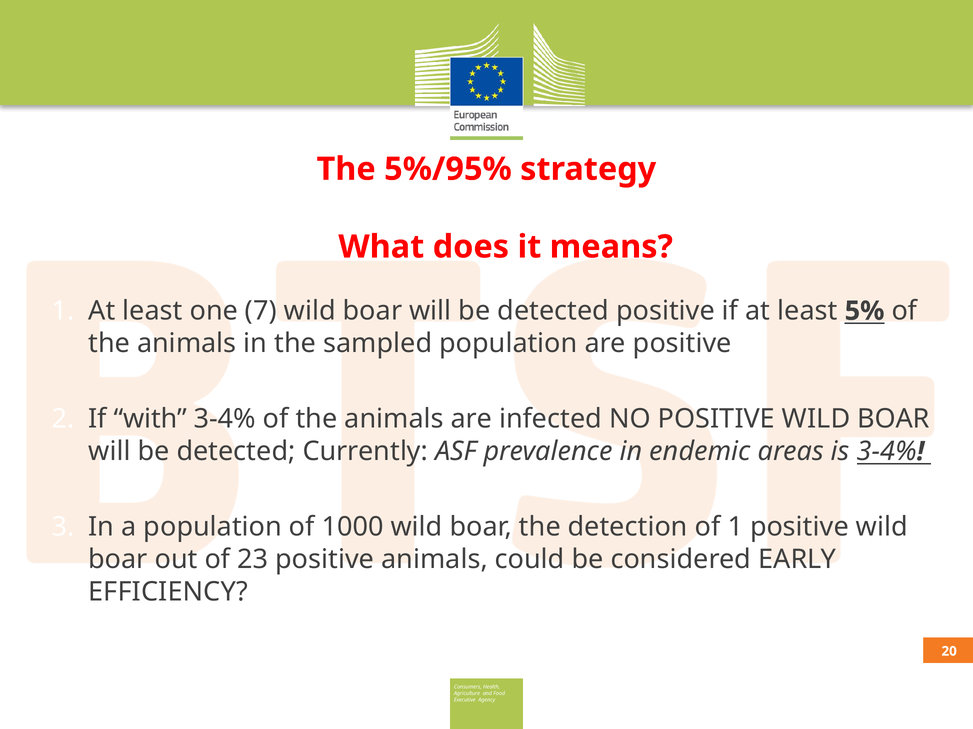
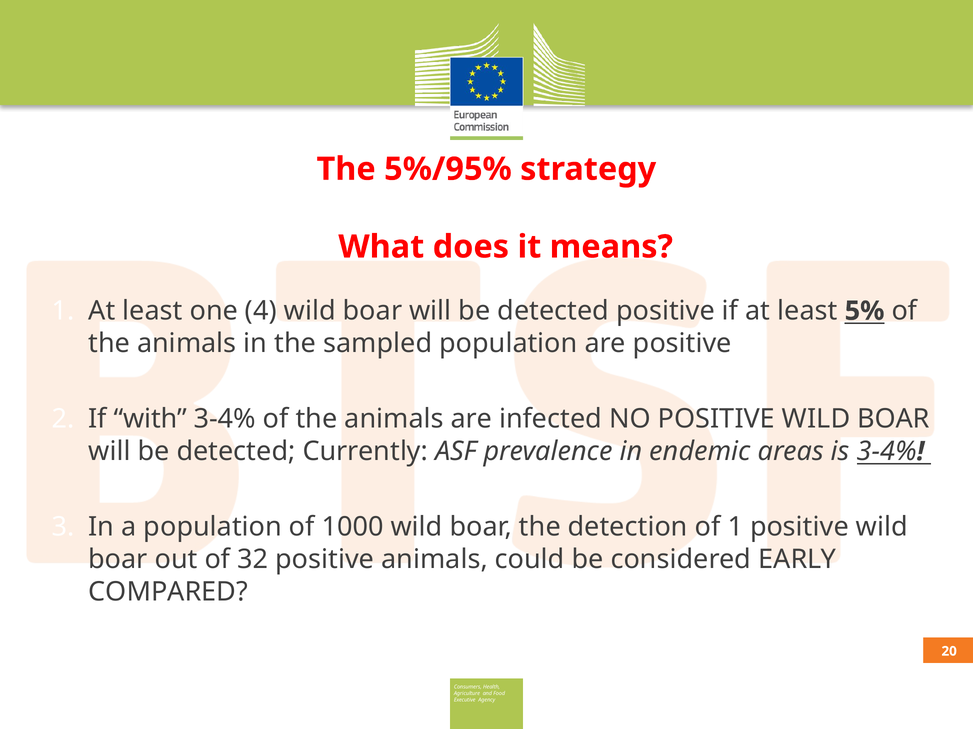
7: 7 -> 4
23: 23 -> 32
EFFICIENCY: EFFICIENCY -> COMPARED
